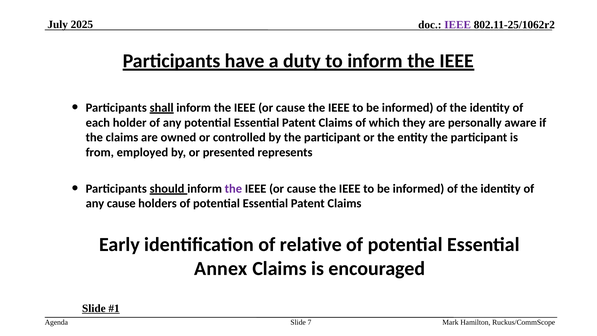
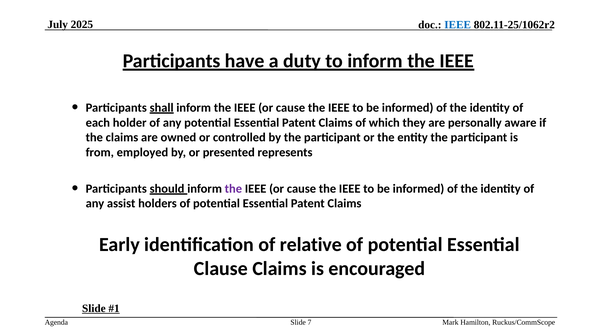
IEEE at (458, 25) colour: purple -> blue
any cause: cause -> assist
Annex: Annex -> Clause
